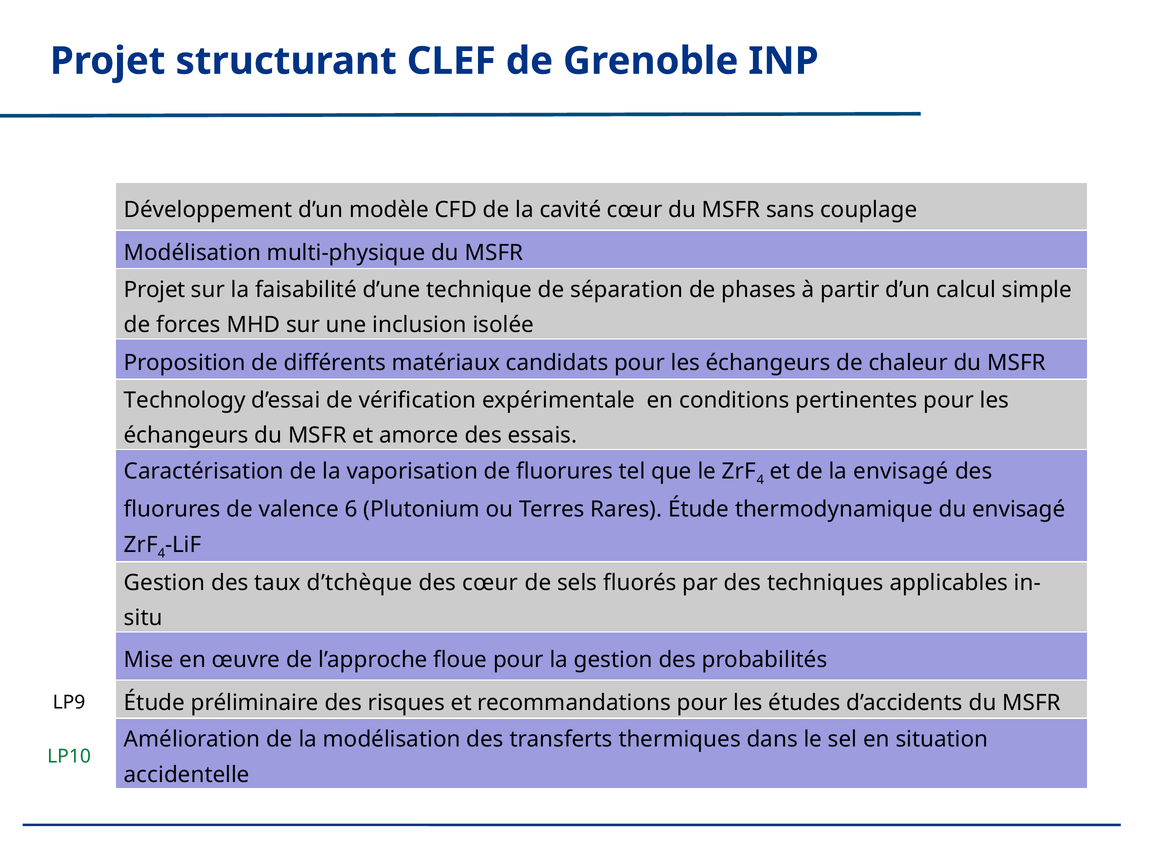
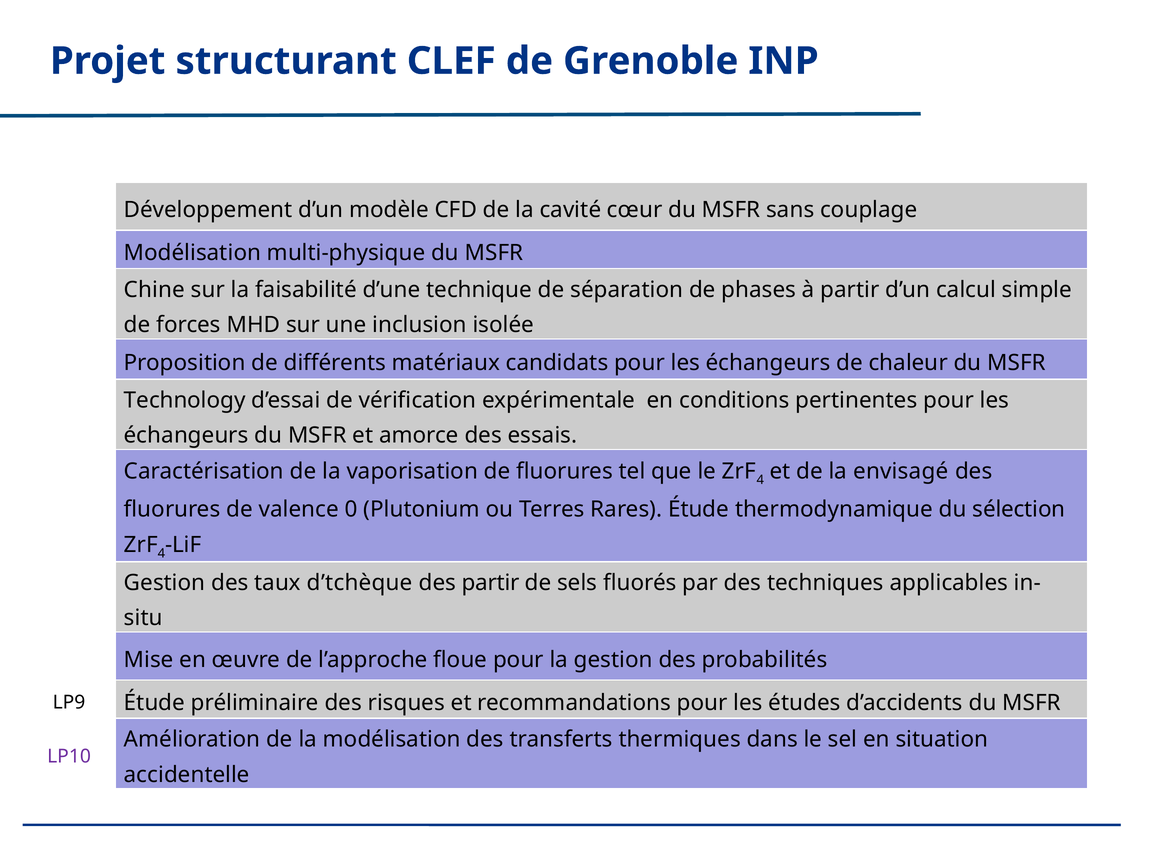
Projet at (155, 290): Projet -> Chine
6: 6 -> 0
du envisagé: envisagé -> sélection
des cœur: cœur -> partir
LP10 colour: green -> purple
